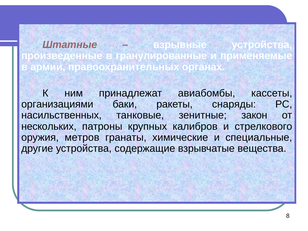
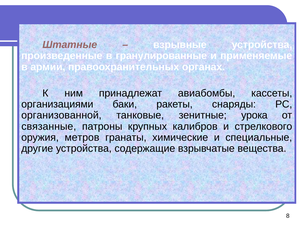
насильственных: насильственных -> организованной
закон: закон -> урока
нескольких: нескольких -> связанные
